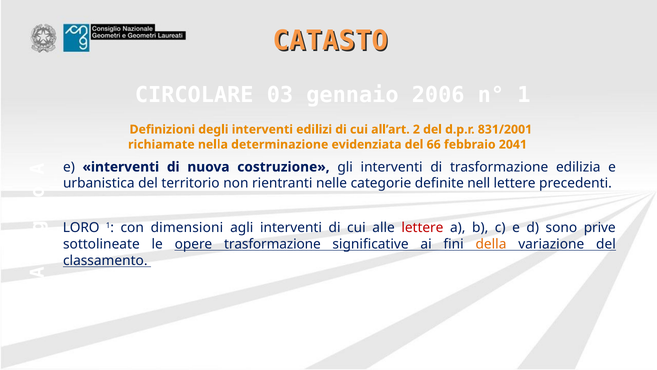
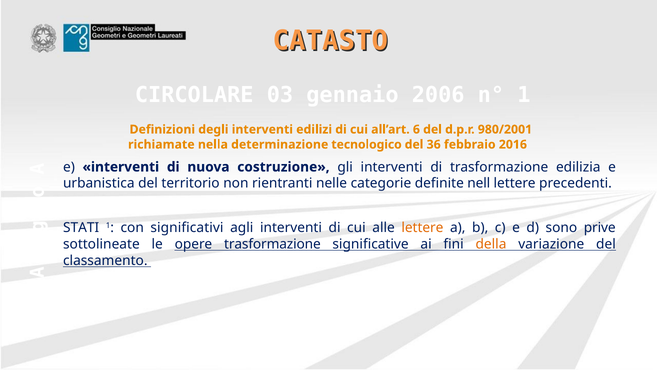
2: 2 -> 6
831/2001: 831/2001 -> 980/2001
evidenziata: evidenziata -> tecnologico
66: 66 -> 36
2041: 2041 -> 2016
LORO: LORO -> STATI
dimensioni: dimensioni -> significativi
lettere at (422, 227) colour: red -> orange
